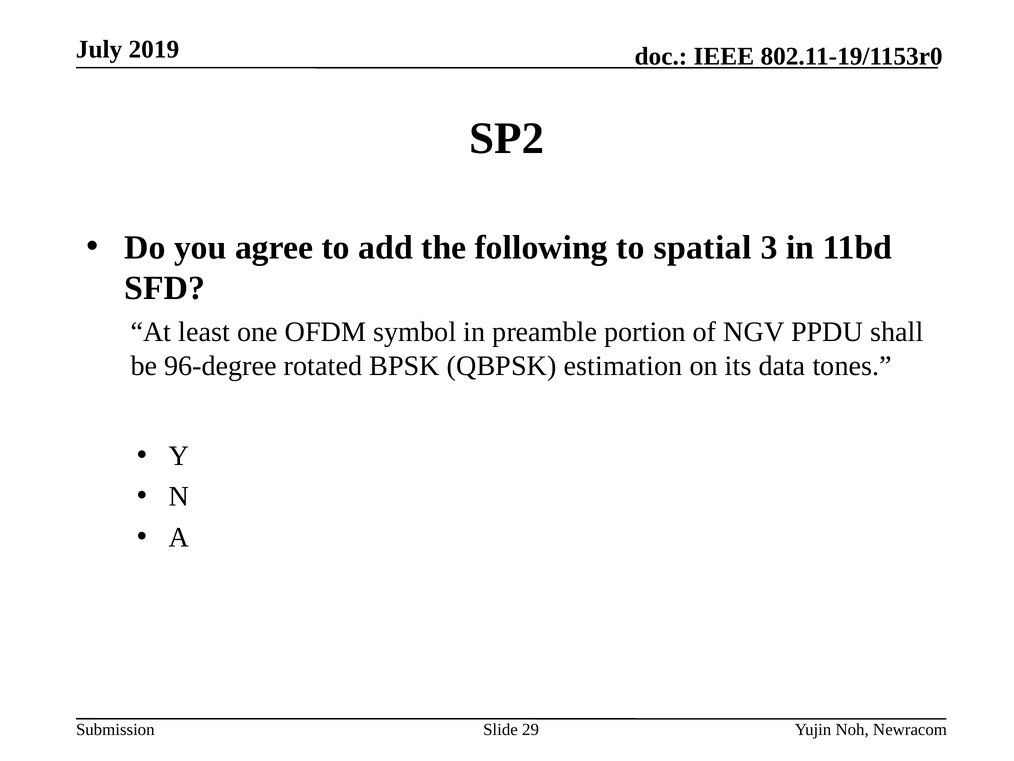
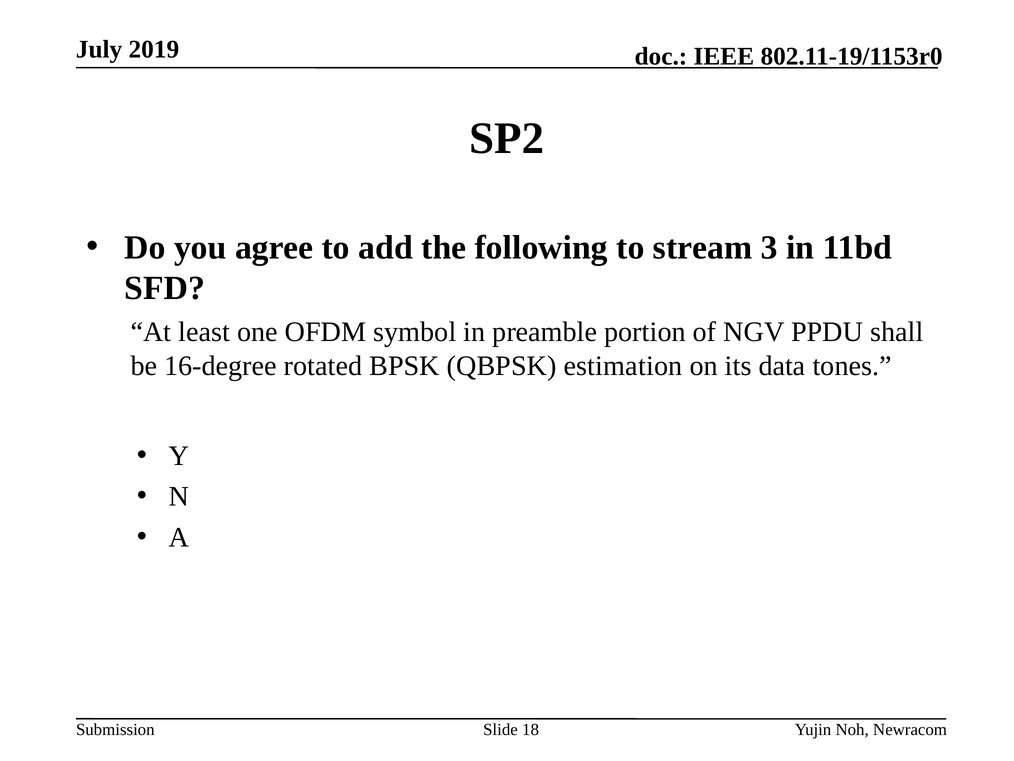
spatial: spatial -> stream
96-degree: 96-degree -> 16-degree
29: 29 -> 18
